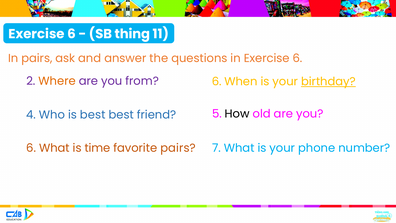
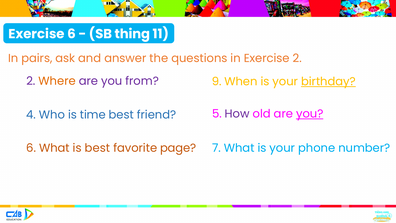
in Exercise 6: 6 -> 2
from 6: 6 -> 9
is best: best -> time
How colour: black -> purple
you at (310, 114) underline: none -> present
is time: time -> best
favorite pairs: pairs -> page
